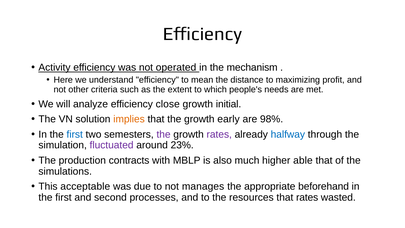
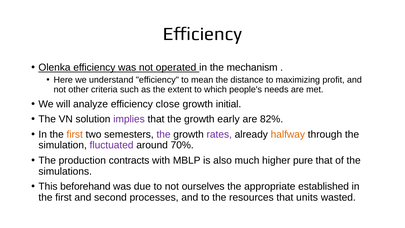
Activity: Activity -> Olenka
implies colour: orange -> purple
98%: 98% -> 82%
first at (75, 134) colour: blue -> orange
halfway colour: blue -> orange
23%: 23% -> 70%
able: able -> pure
acceptable: acceptable -> beforehand
manages: manages -> ourselves
beforehand: beforehand -> established
that rates: rates -> units
